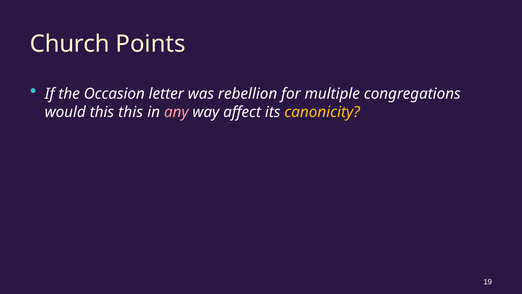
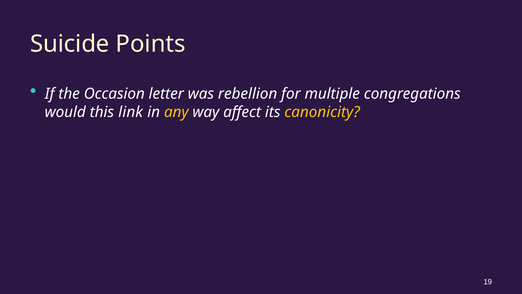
Church: Church -> Suicide
this this: this -> link
any colour: pink -> yellow
